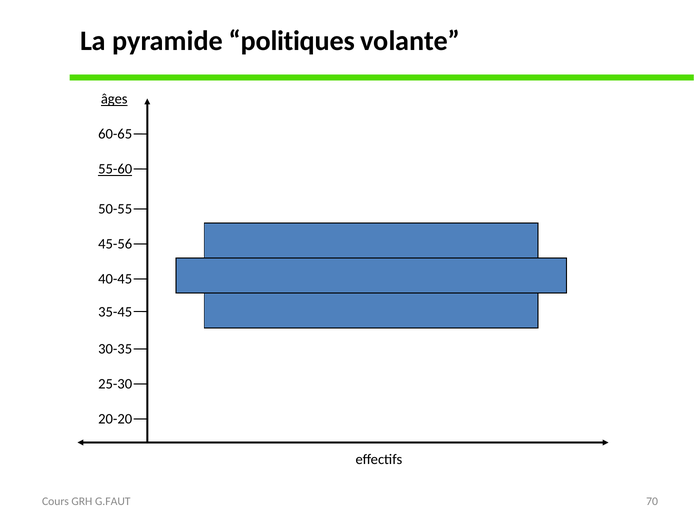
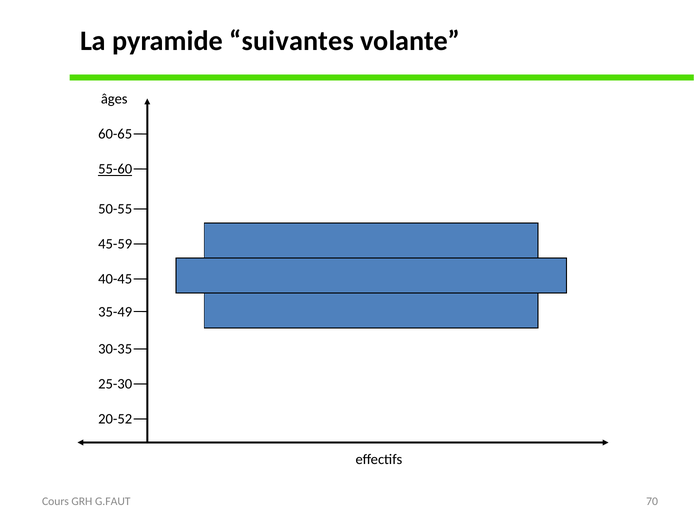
politiques: politiques -> suivantes
âges underline: present -> none
45-56: 45-56 -> 45-59
35-45: 35-45 -> 35-49
20-20: 20-20 -> 20-52
